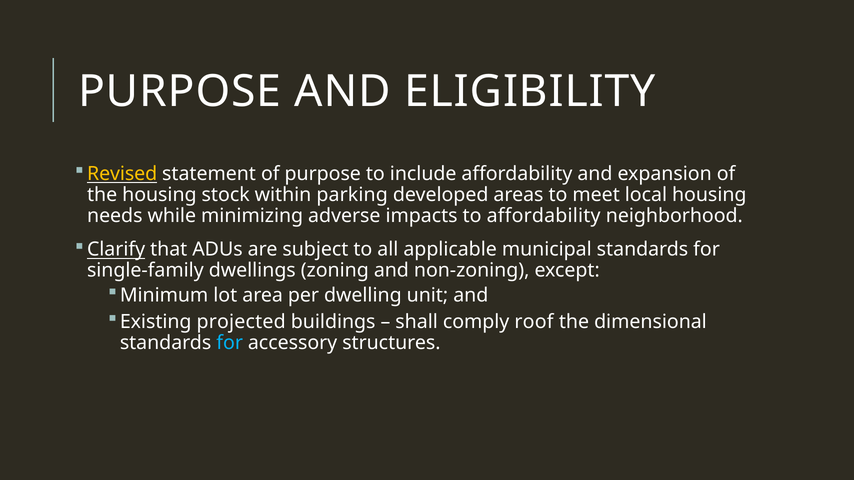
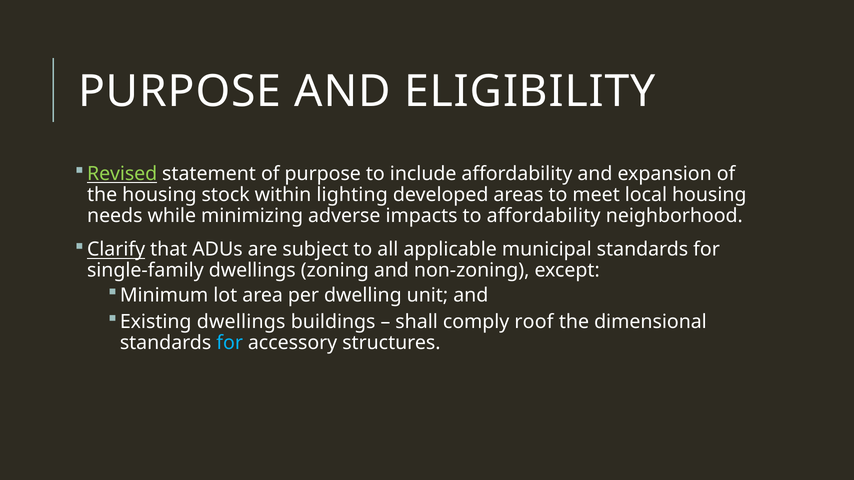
Revised colour: yellow -> light green
parking: parking -> lighting
Existing projected: projected -> dwellings
